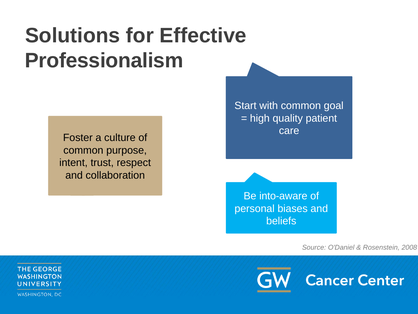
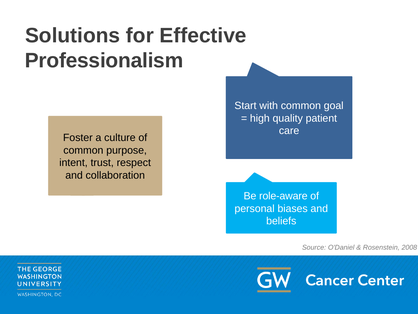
into-aware: into-aware -> role-aware
